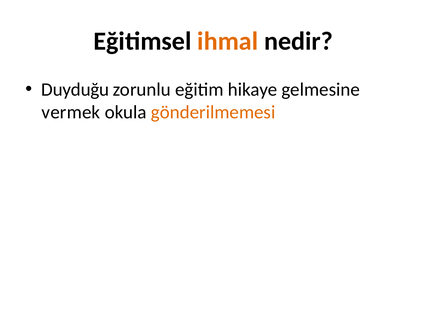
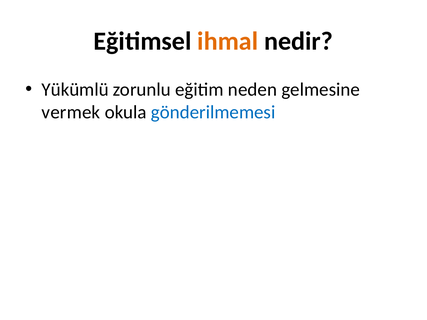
Duyduğu: Duyduğu -> Yükümlü
hikaye: hikaye -> neden
gönderilmemesi colour: orange -> blue
